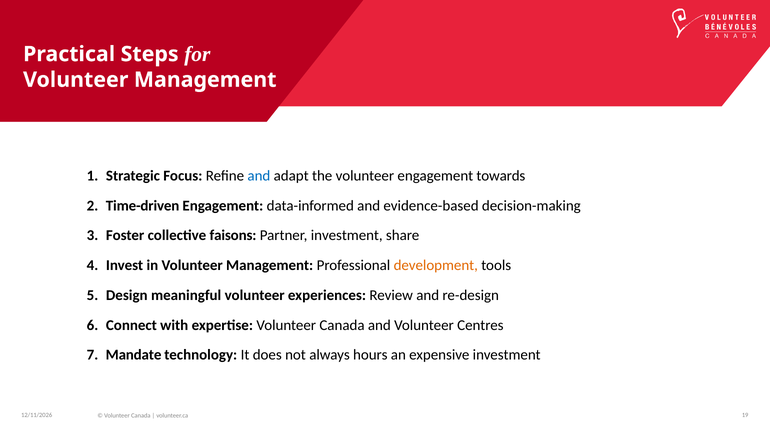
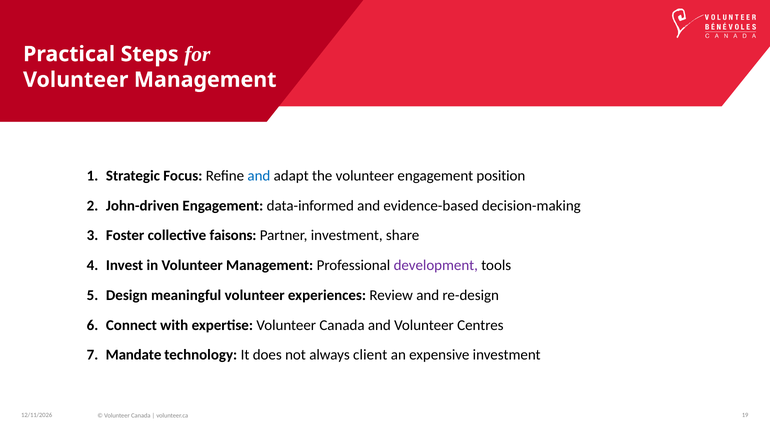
towards: towards -> position
Time-driven: Time-driven -> John-driven
development colour: orange -> purple
hours: hours -> client
